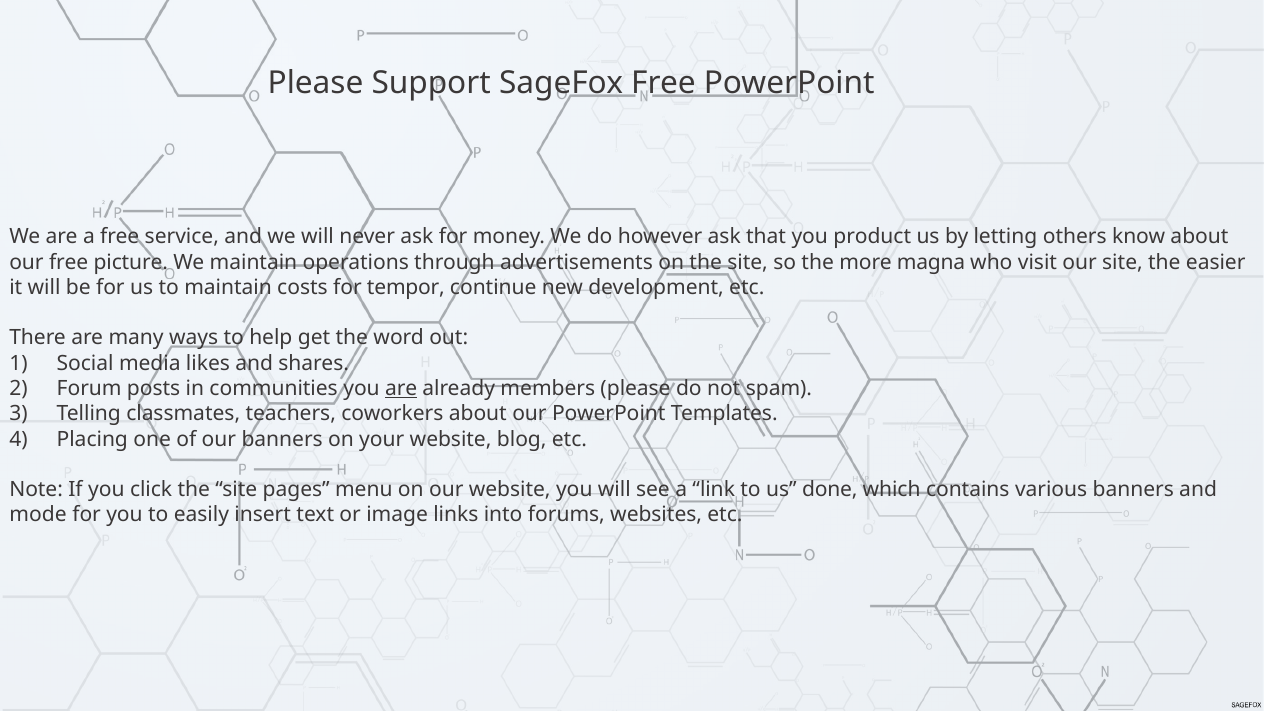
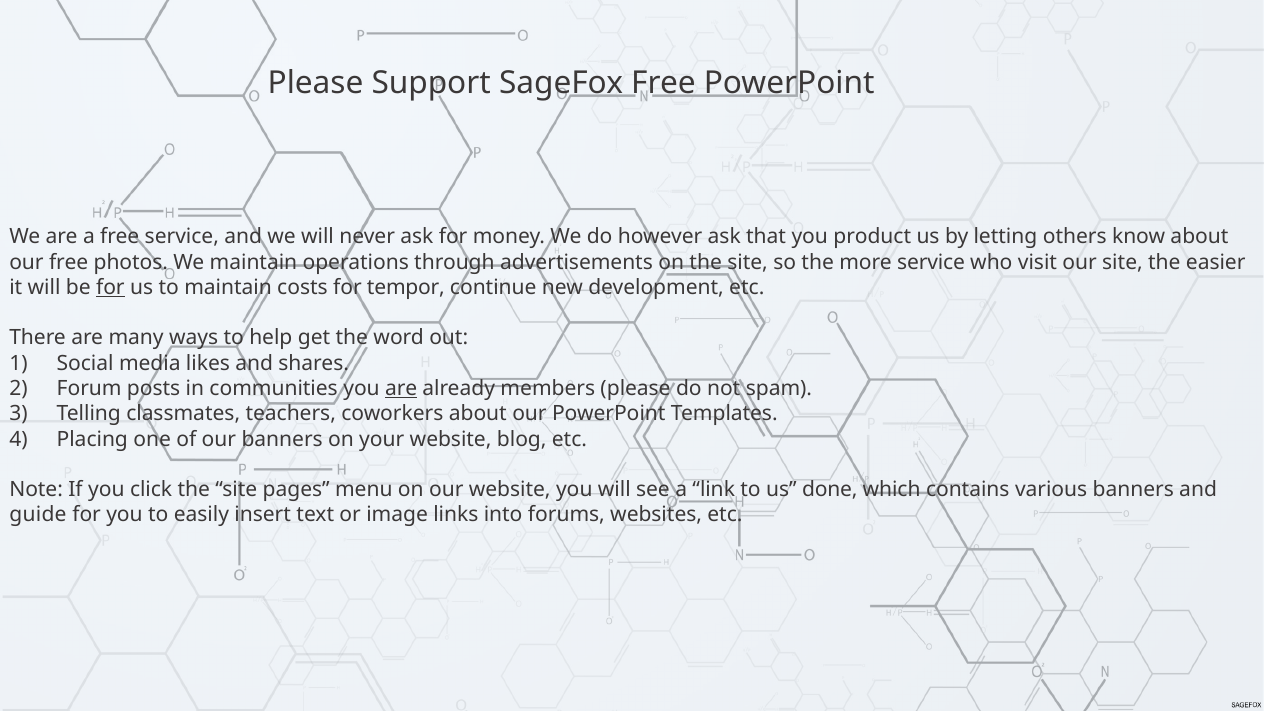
picture: picture -> photos
more magna: magna -> service
for at (110, 287) underline: none -> present
mode: mode -> guide
